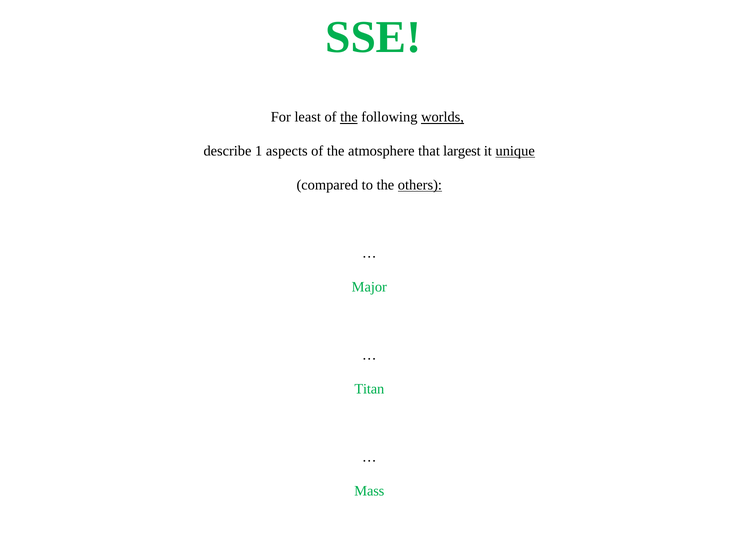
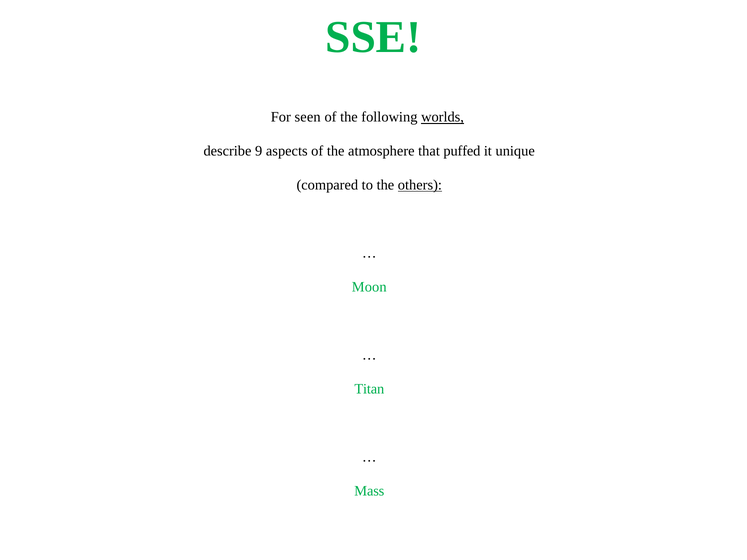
least: least -> seen
the at (349, 117) underline: present -> none
1: 1 -> 9
largest: largest -> puffed
unique underline: present -> none
Major: Major -> Moon
